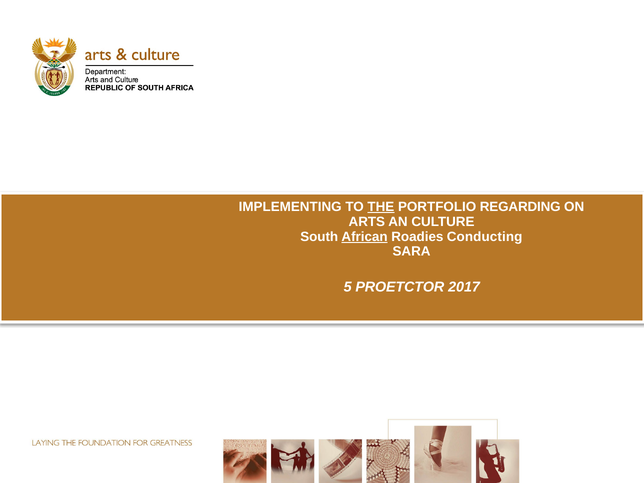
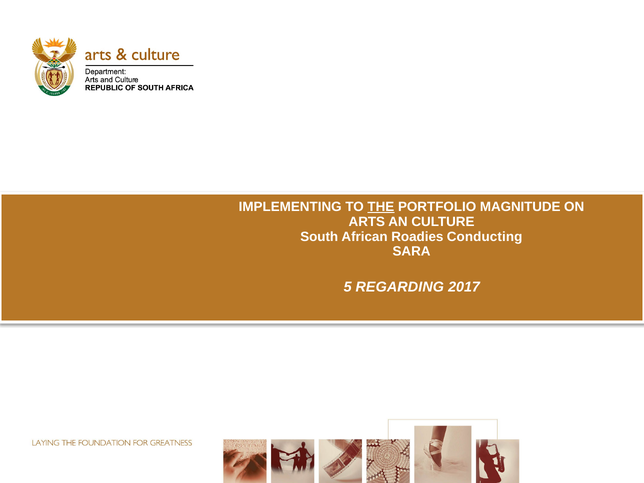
REGARDING: REGARDING -> MAGNITUDE
African underline: present -> none
PROETCTOR: PROETCTOR -> REGARDING
